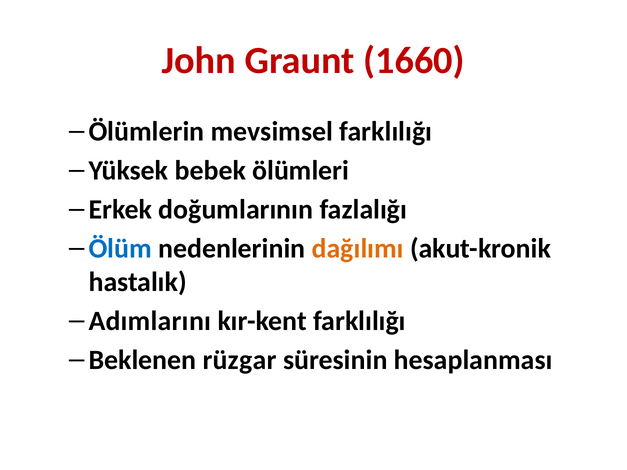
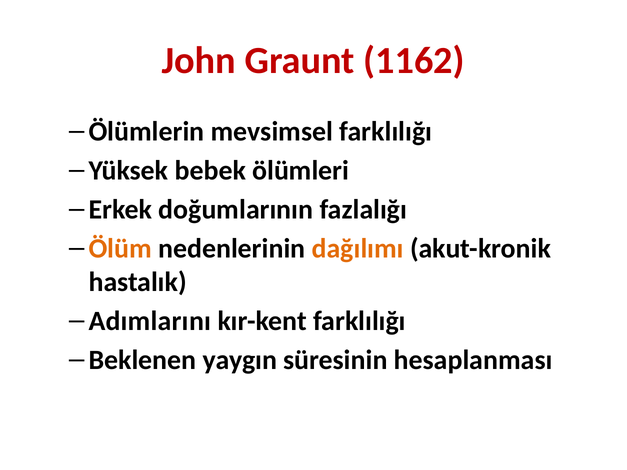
1660: 1660 -> 1162
Ölüm colour: blue -> orange
rüzgar: rüzgar -> yaygın
